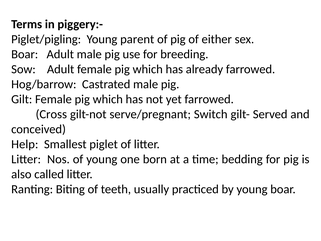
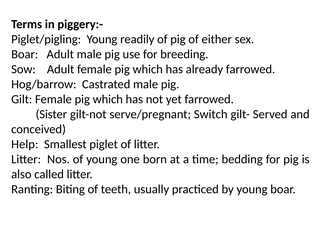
parent: parent -> readily
Cross: Cross -> Sister
